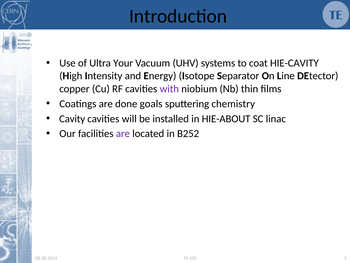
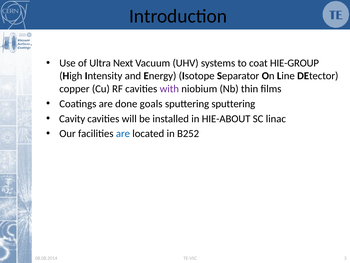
Your: Your -> Next
HIE-CAVITY: HIE-CAVITY -> HIE-GROUP
sputtering chemistry: chemistry -> sputtering
are at (123, 133) colour: purple -> blue
